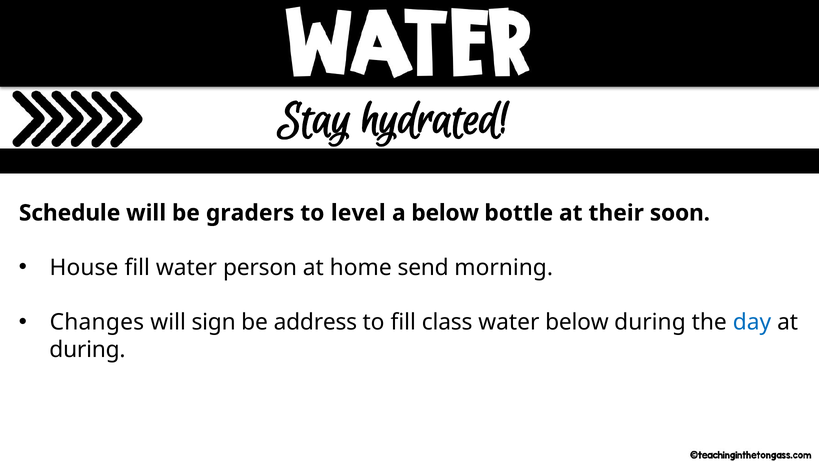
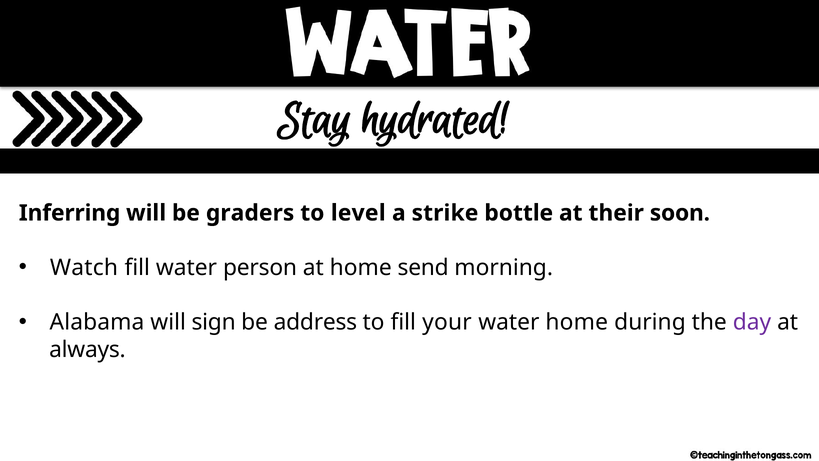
Schedule: Schedule -> Inferring
a below: below -> strike
House: House -> Watch
Changes: Changes -> Alabama
class: class -> your
water below: below -> home
day colour: blue -> purple
during at (87, 349): during -> always
